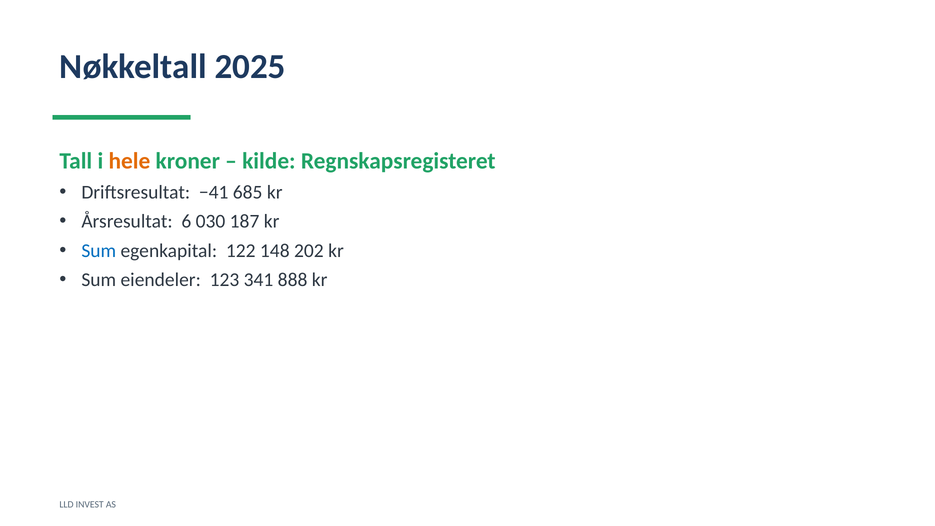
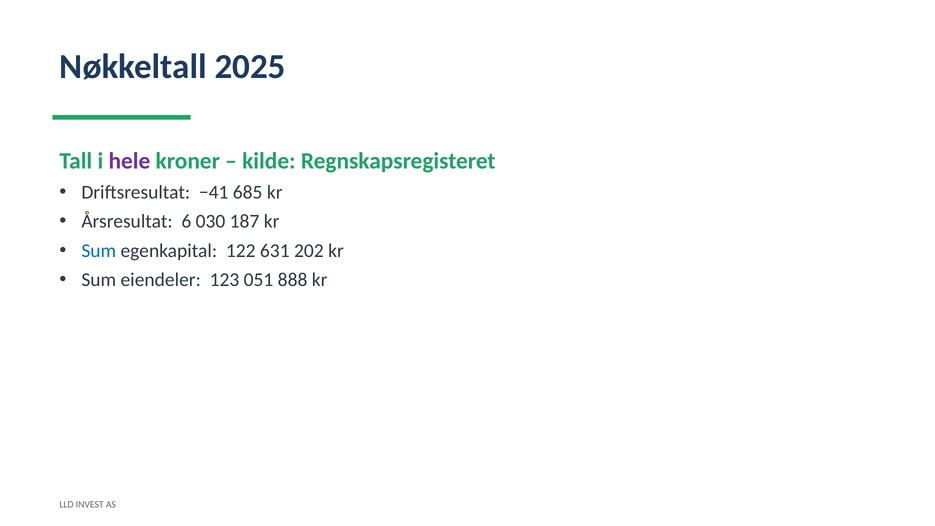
hele colour: orange -> purple
148: 148 -> 631
341: 341 -> 051
